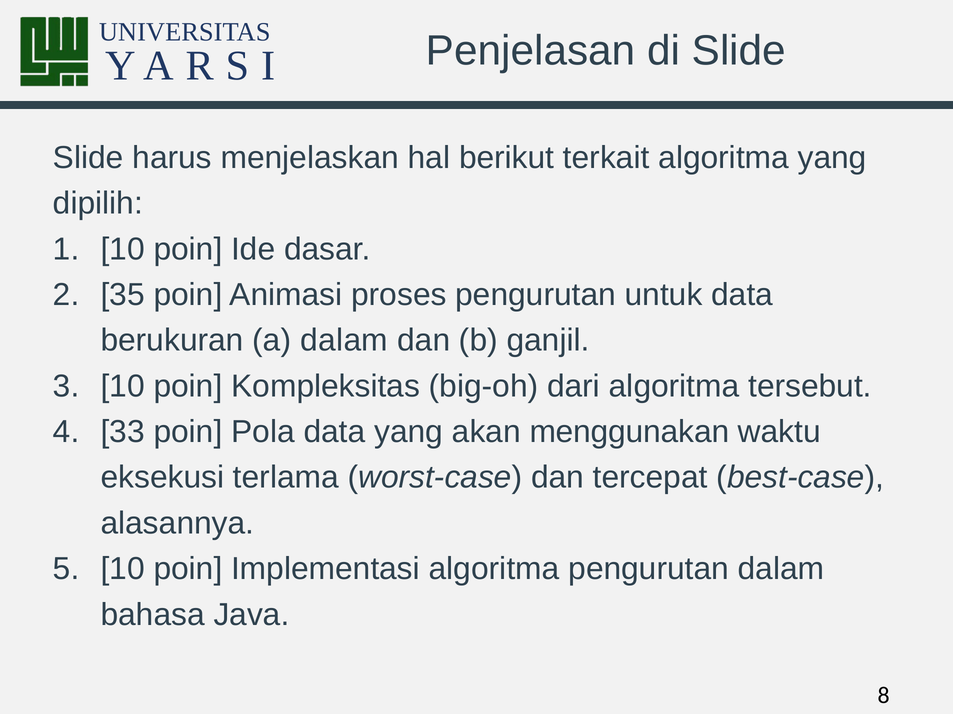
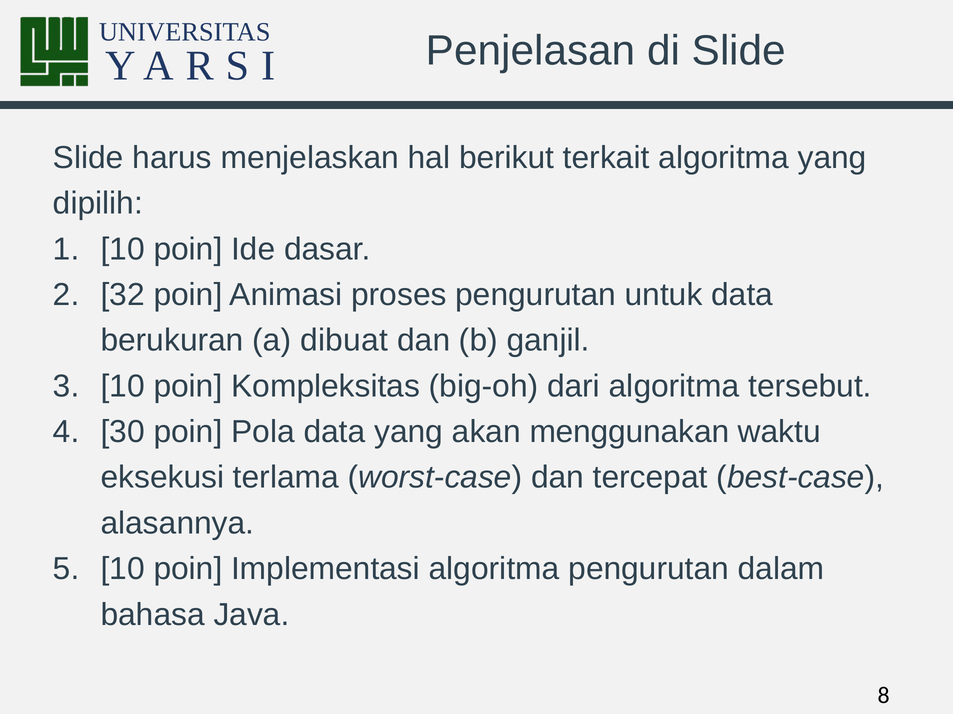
35: 35 -> 32
a dalam: dalam -> dibuat
33: 33 -> 30
